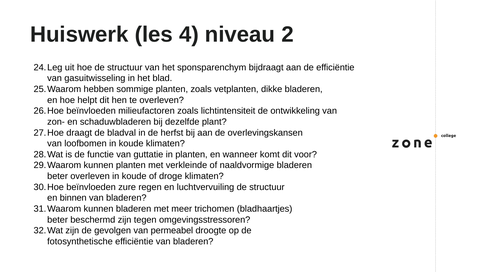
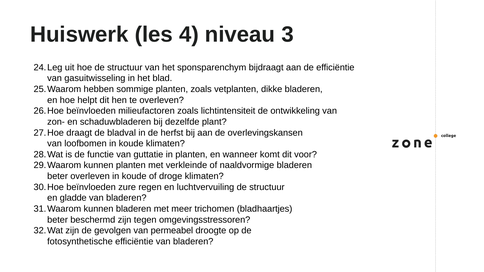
2: 2 -> 3
binnen: binnen -> gladde
